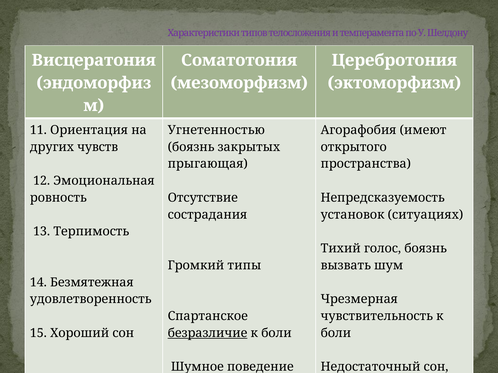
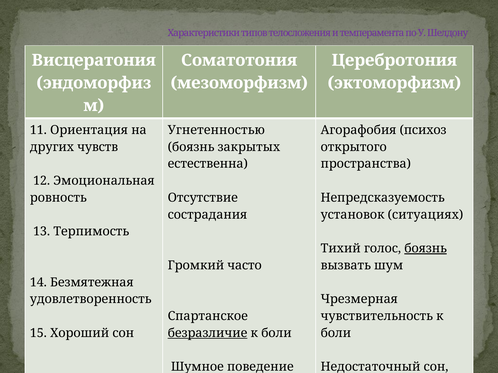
имеют: имеют -> психоз
прыгающая: прыгающая -> естественна
боязнь at (426, 249) underline: none -> present
типы: типы -> часто
